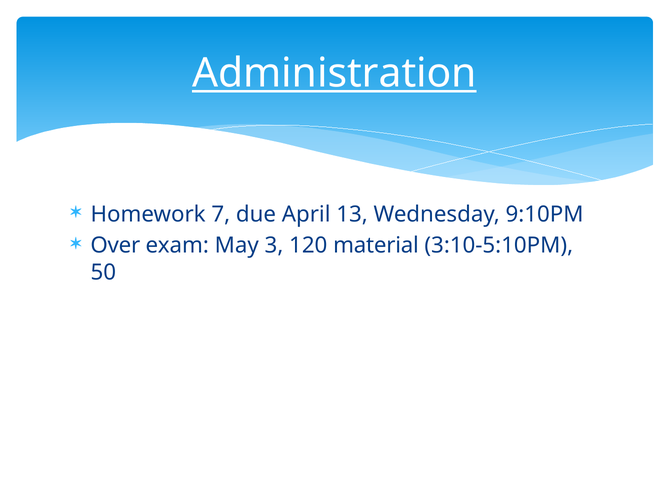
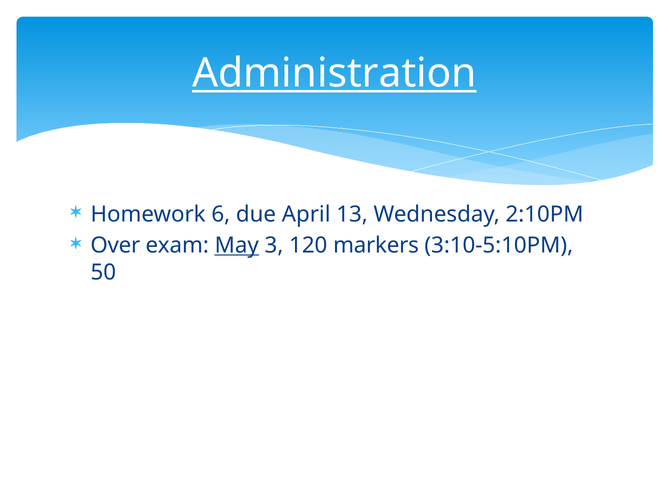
7: 7 -> 6
9:10PM: 9:10PM -> 2:10PM
May underline: none -> present
material: material -> markers
